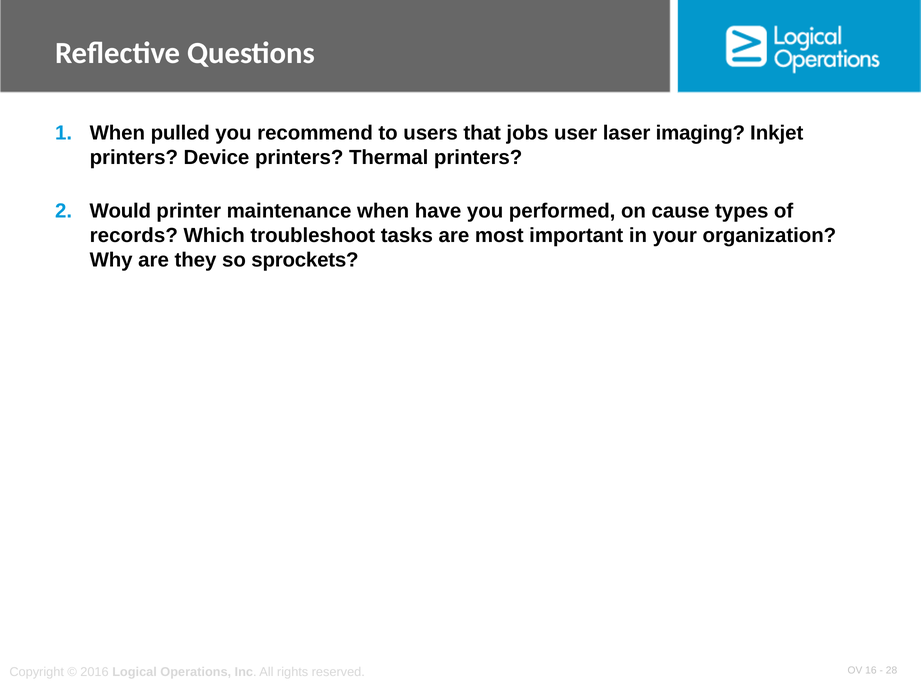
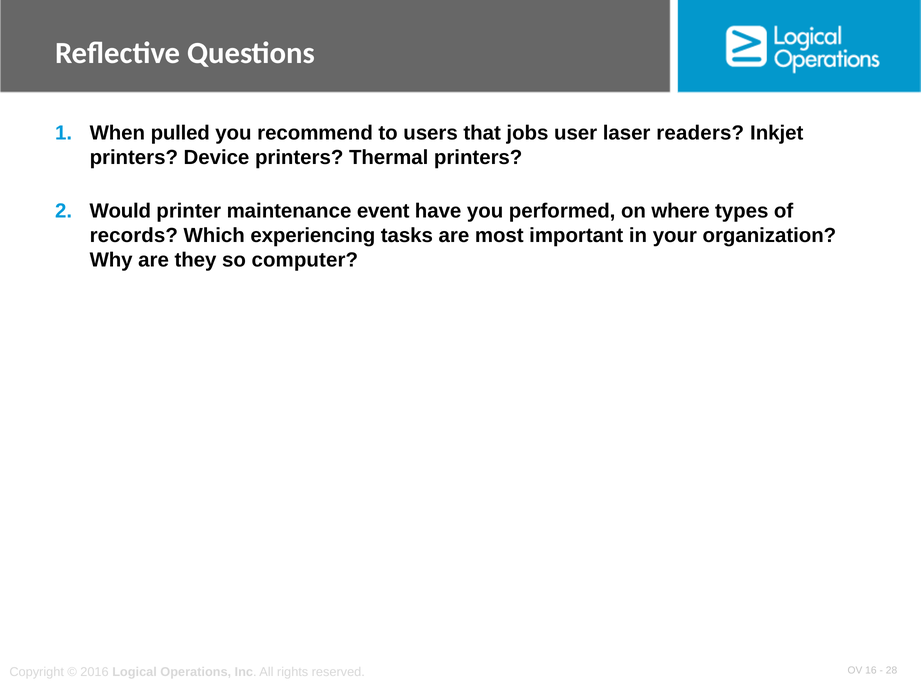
imaging: imaging -> readers
maintenance when: when -> event
cause: cause -> where
troubleshoot: troubleshoot -> experiencing
sprockets: sprockets -> computer
